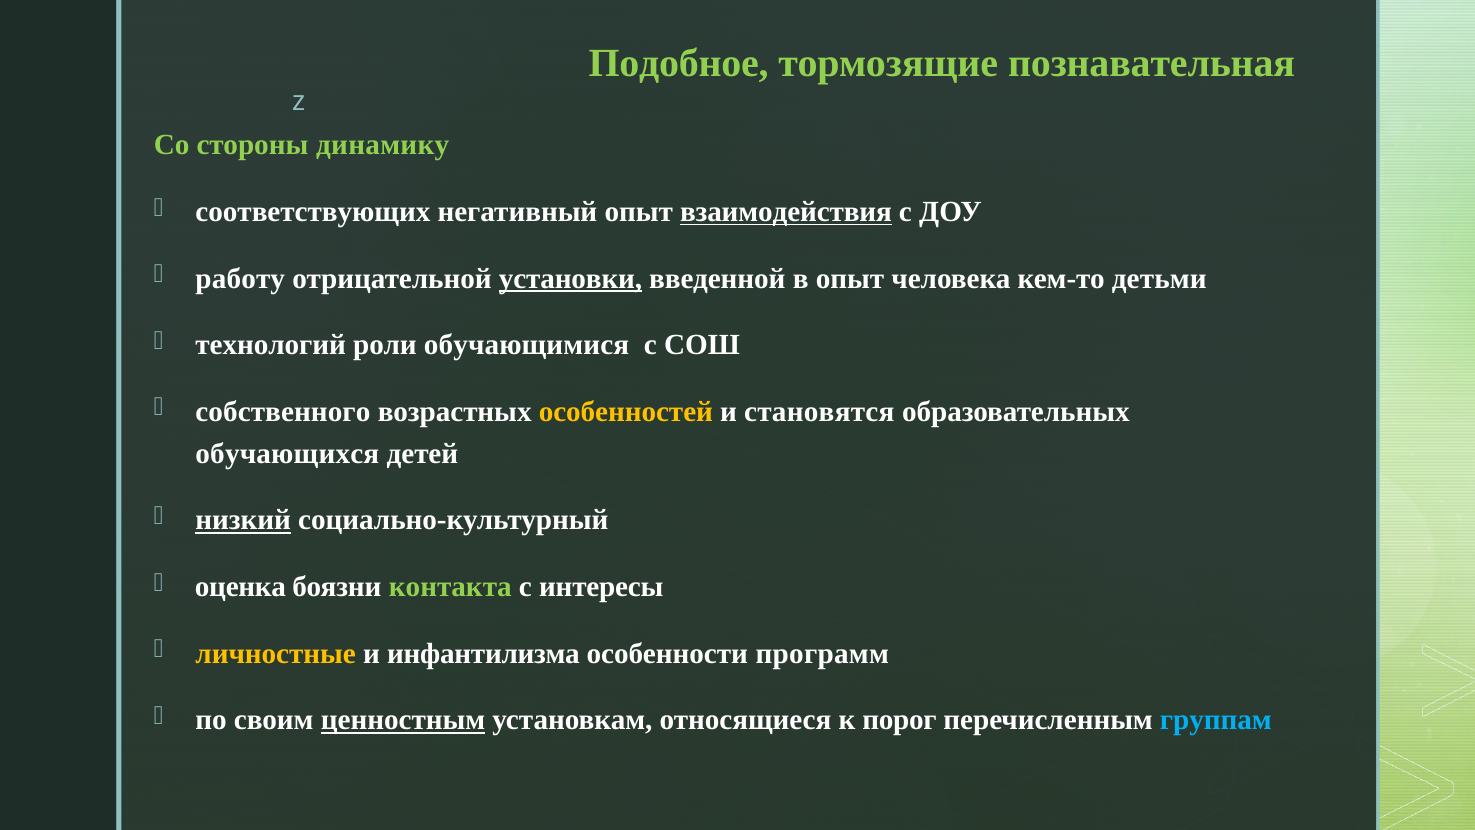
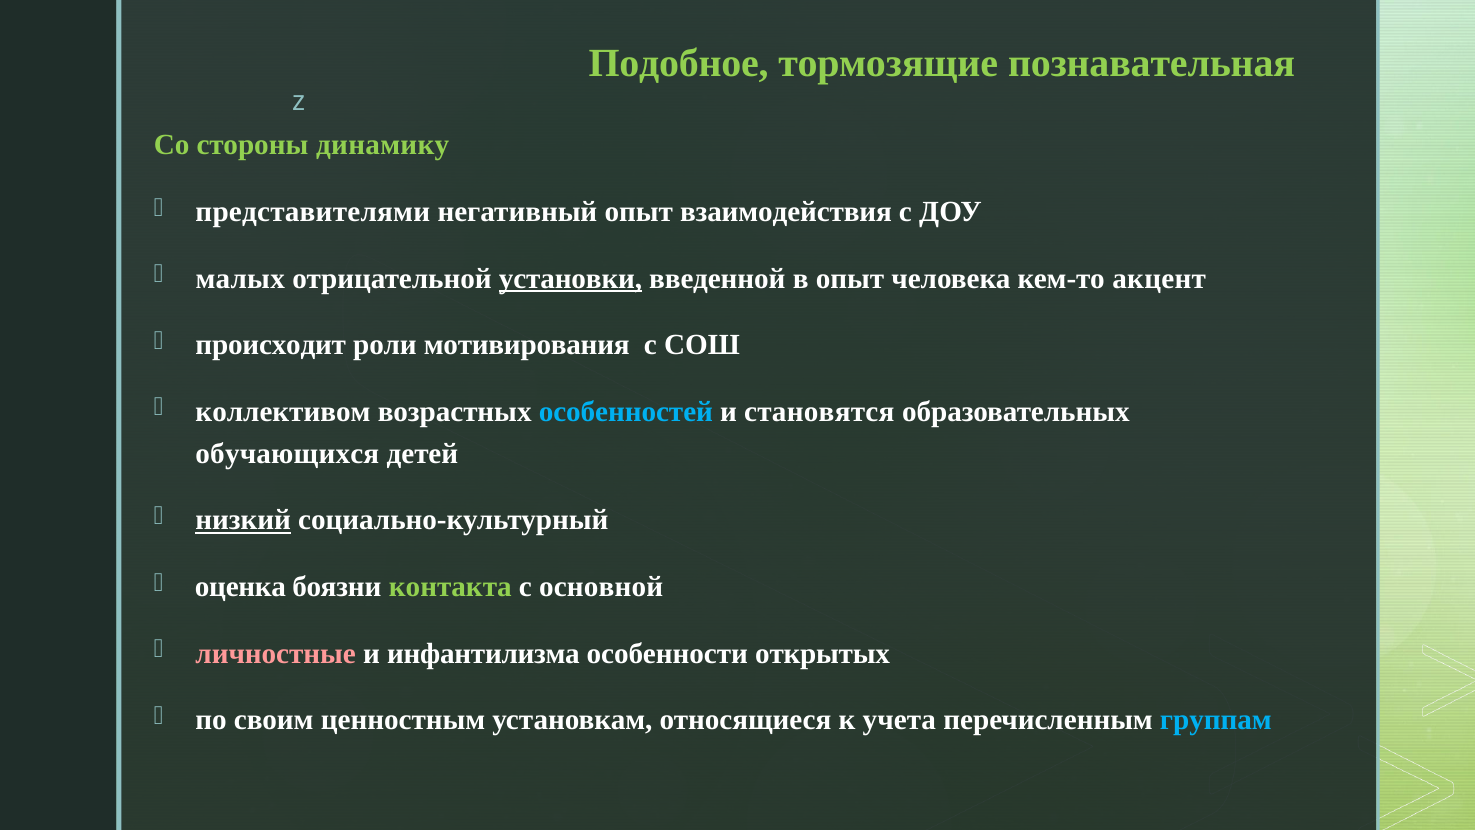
соответствующих: соответствующих -> представителями
взаимодействия underline: present -> none
работу: работу -> малых
детьми: детьми -> акцент
технологий: технологий -> происходит
обучающимися: обучающимися -> мотивирования
собственного: собственного -> коллективом
особенностей colour: yellow -> light blue
интересы: интересы -> основной
личностные colour: yellow -> pink
программ: программ -> открытых
ценностным underline: present -> none
порог: порог -> учета
